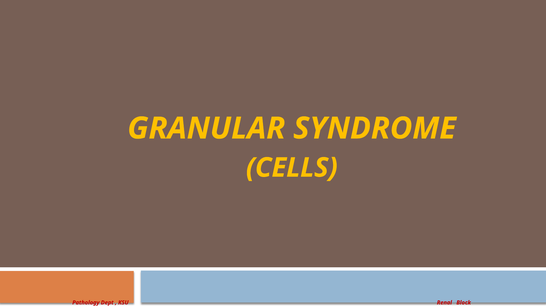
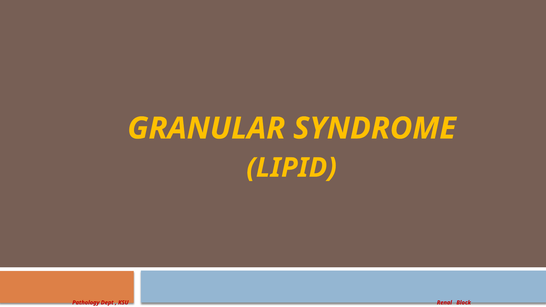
CELLS: CELLS -> LIPID
